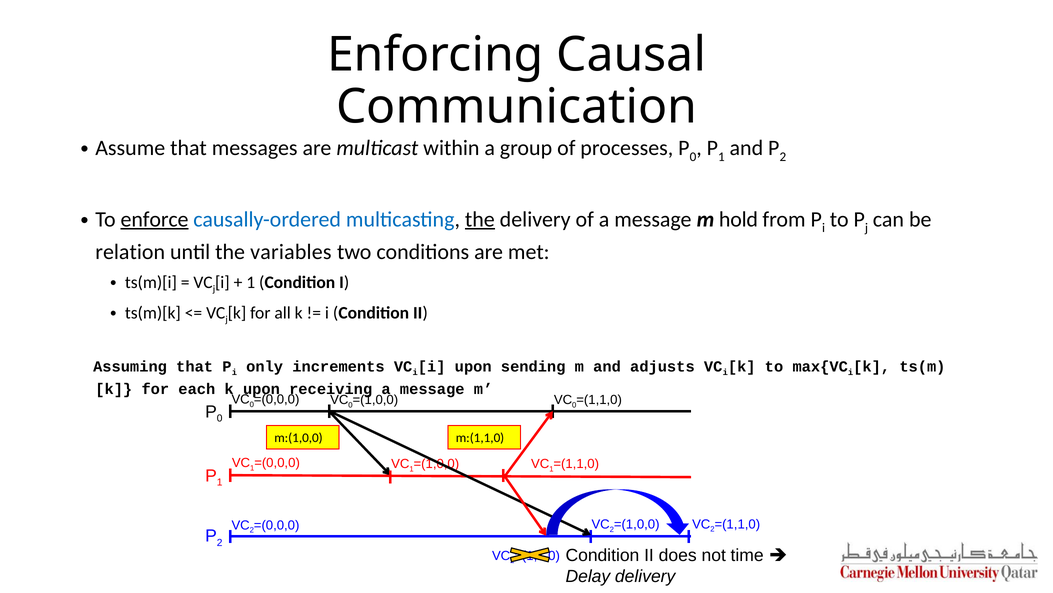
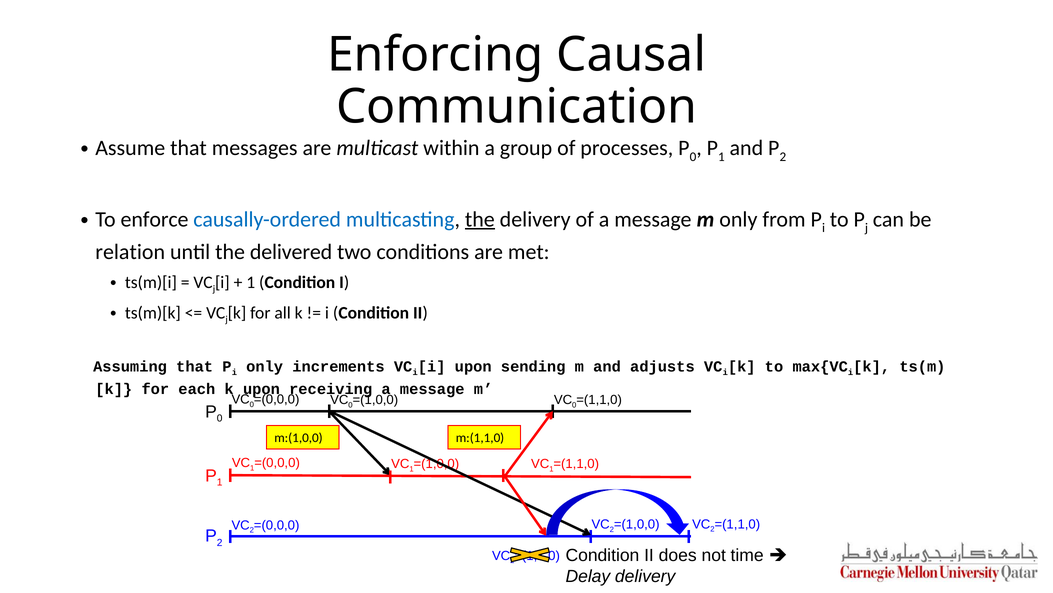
enforce underline: present -> none
m hold: hold -> only
variables: variables -> delivered
